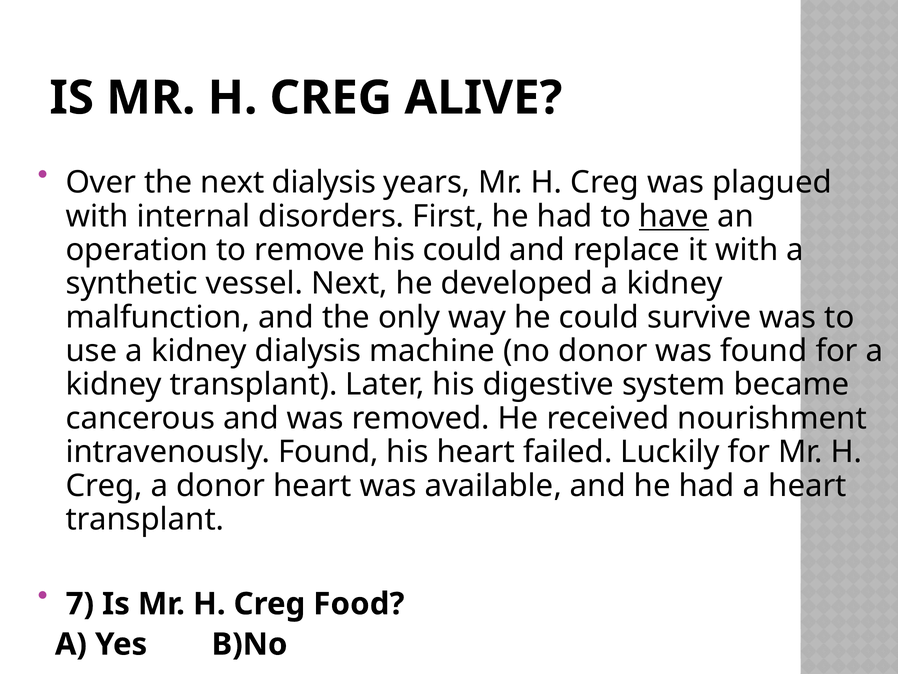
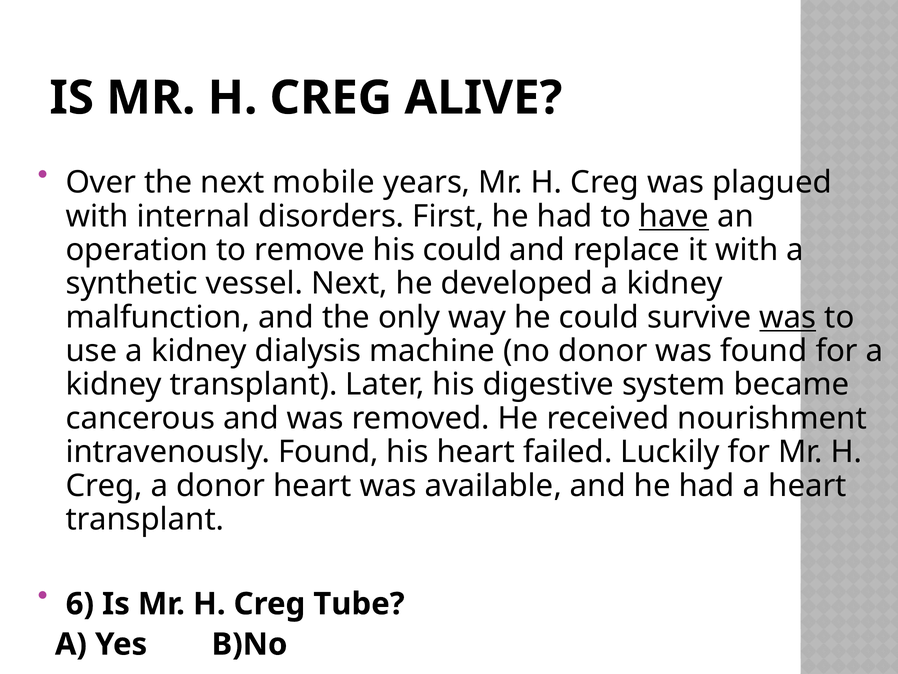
next dialysis: dialysis -> mobile
was at (788, 317) underline: none -> present
7: 7 -> 6
Food: Food -> Tube
